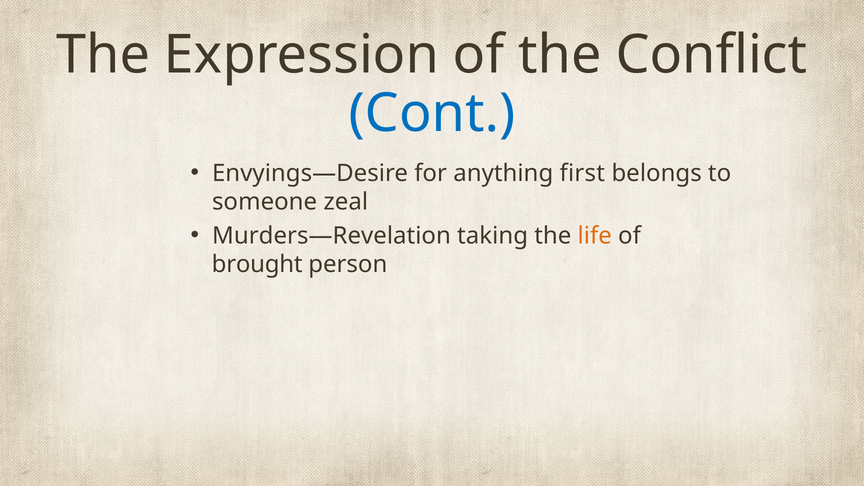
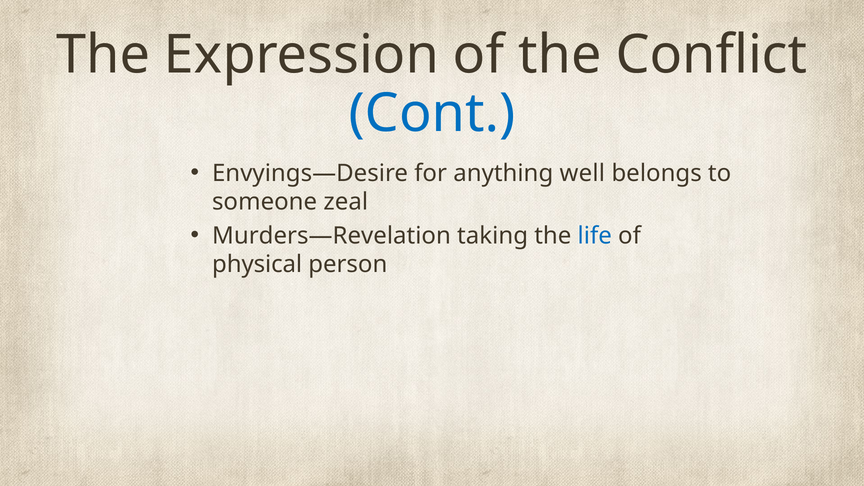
first: first -> well
life colour: orange -> blue
brought: brought -> physical
